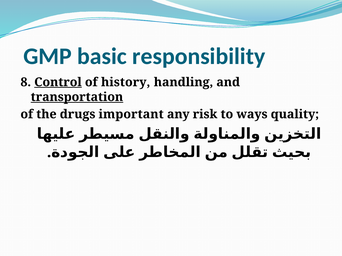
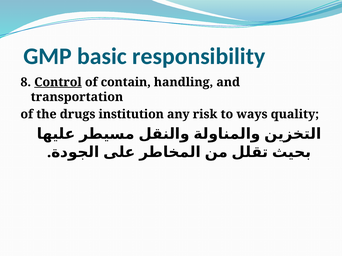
history: history -> contain
transportation underline: present -> none
important: important -> institution
